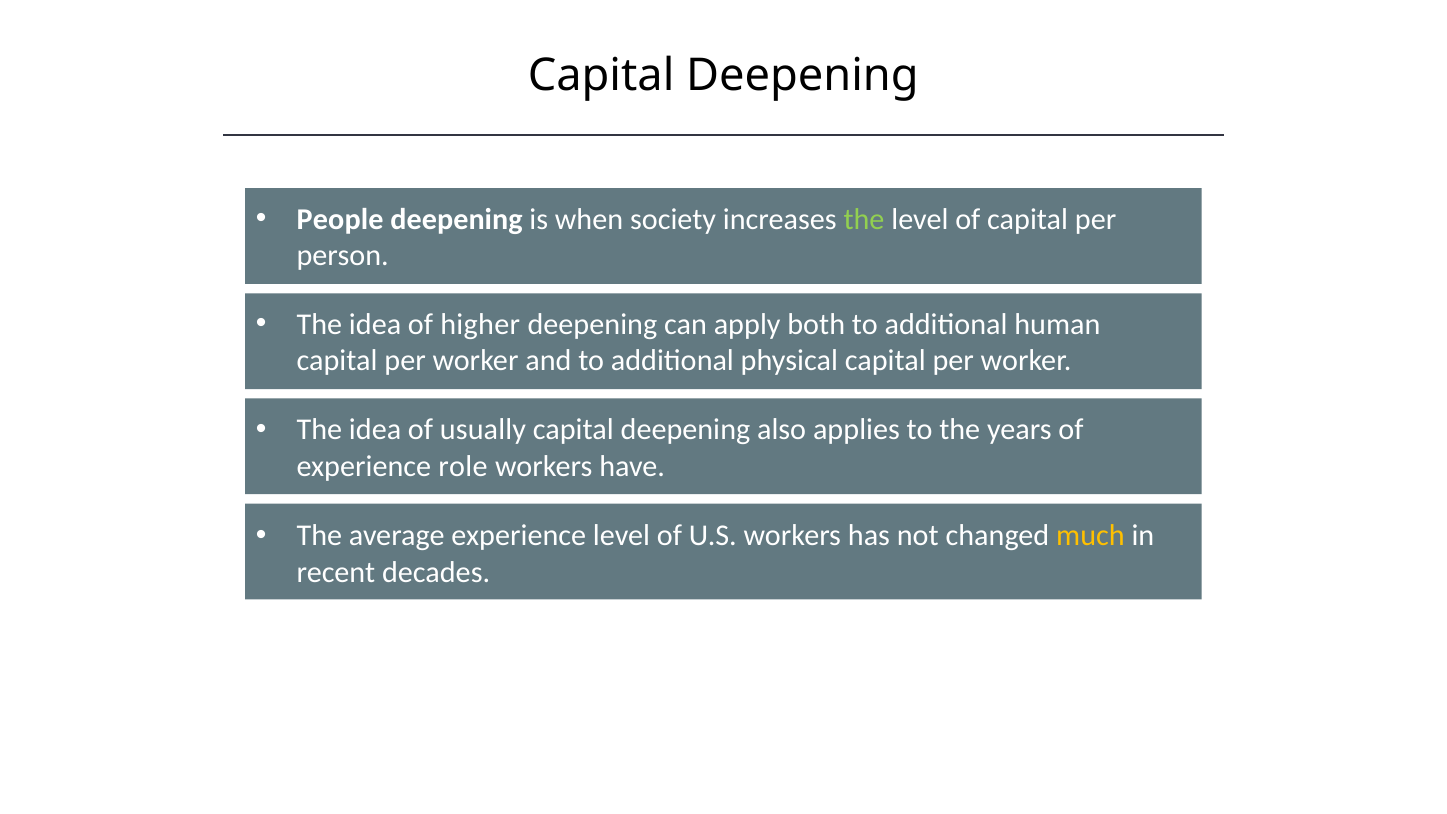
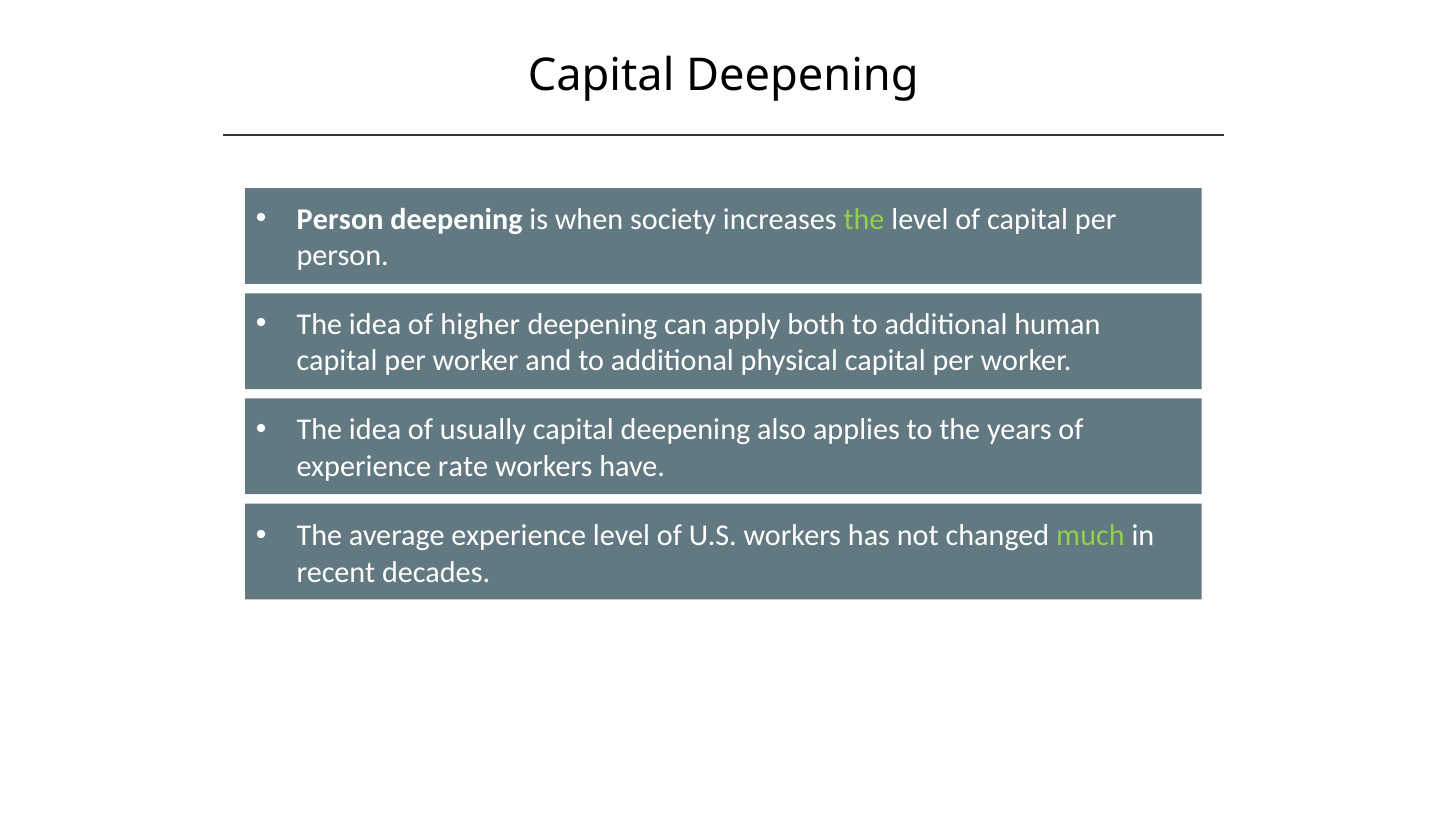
People at (340, 219): People -> Person
role: role -> rate
much colour: yellow -> light green
